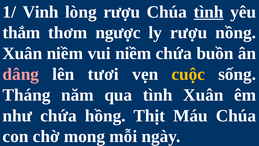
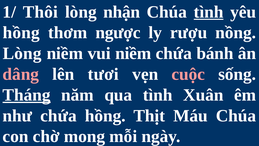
Vinh: Vinh -> Thôi
lòng rượu: rượu -> nhận
thắm at (21, 33): thắm -> hồng
Xuân at (22, 53): Xuân -> Lòng
buồn: buồn -> bánh
cuộc colour: yellow -> pink
Tháng underline: none -> present
